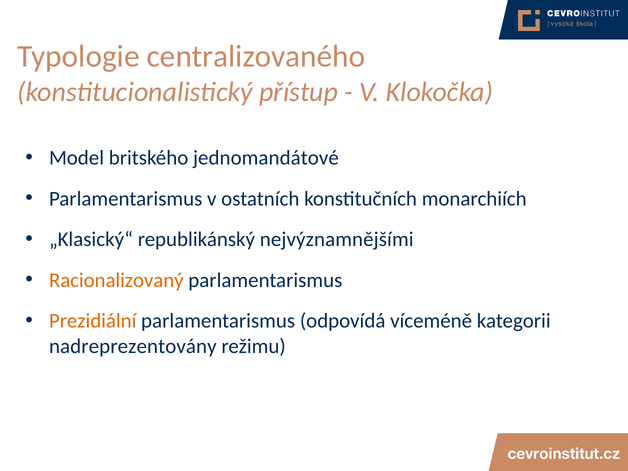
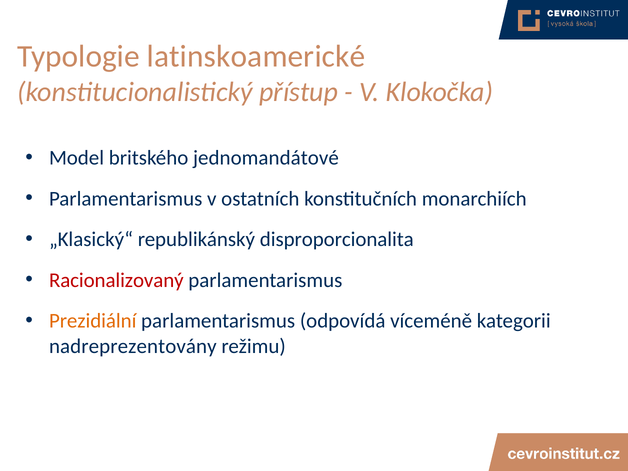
centralizovaného: centralizovaného -> latinskoamerické
nejvýznamnějšími: nejvýznamnějšími -> disproporcionalita
Racionalizovaný colour: orange -> red
